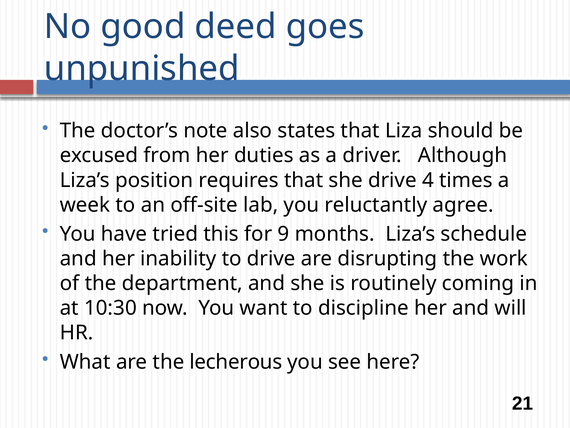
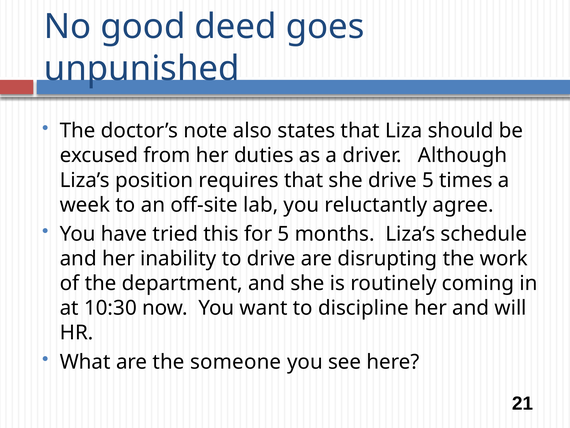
drive 4: 4 -> 5
for 9: 9 -> 5
lecherous: lecherous -> someone
